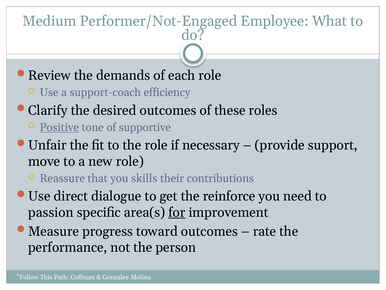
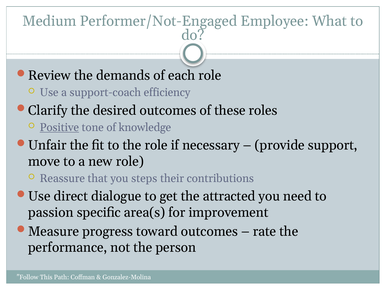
supportive: supportive -> knowledge
skills: skills -> steps
reinforce: reinforce -> attracted
for underline: present -> none
